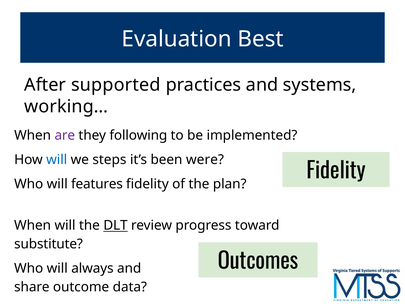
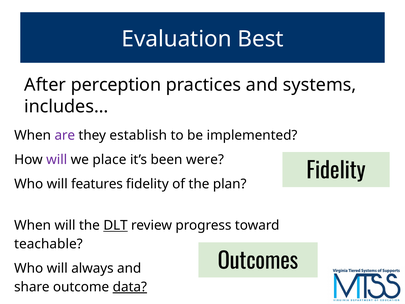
supported: supported -> perception
working…: working… -> includes…
following: following -> establish
will at (57, 160) colour: blue -> purple
steps: steps -> place
substitute: substitute -> teachable
data underline: none -> present
